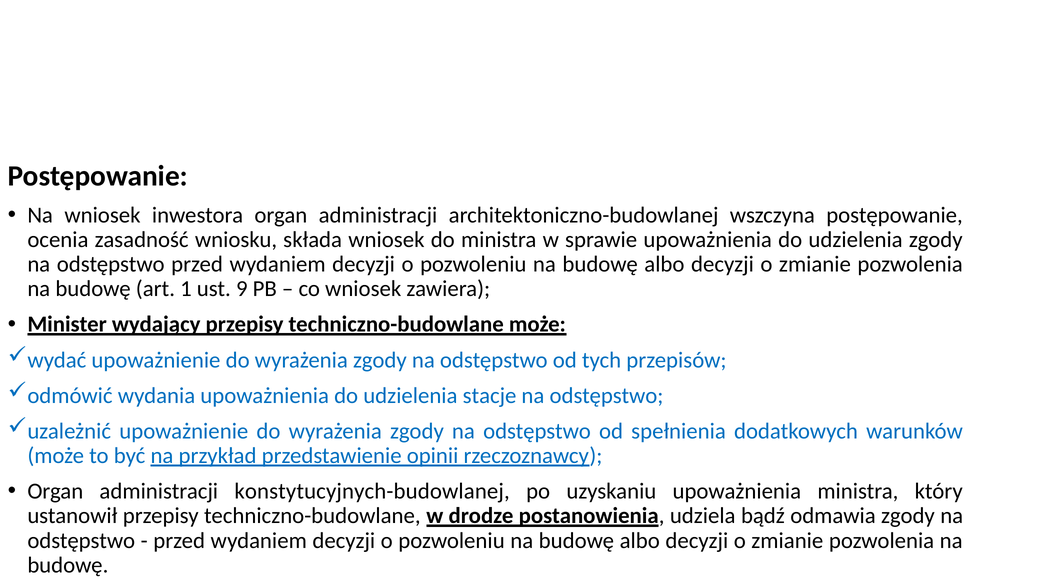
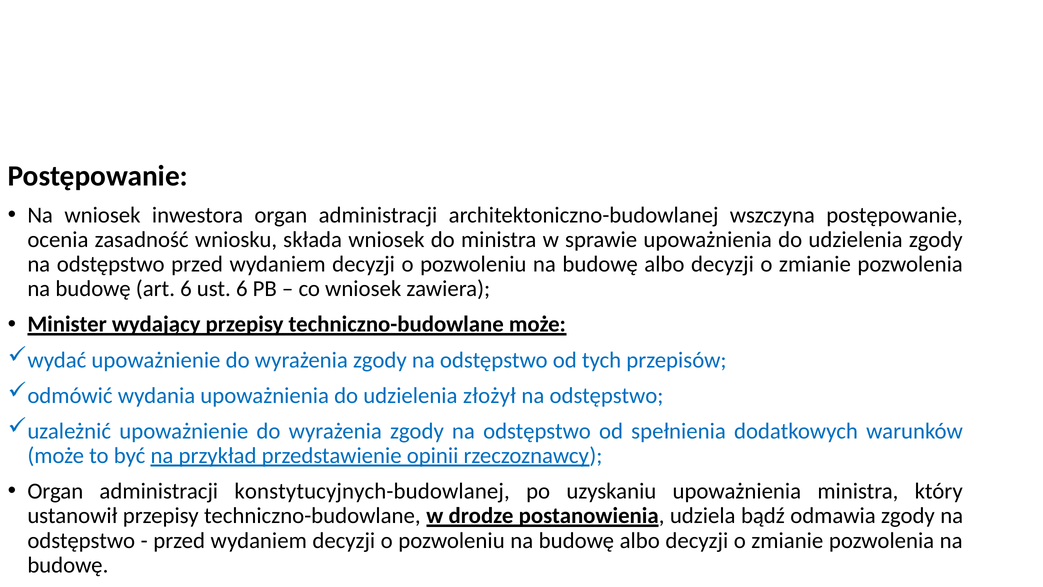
art 1: 1 -> 6
ust 9: 9 -> 6
stacje: stacje -> złożył
